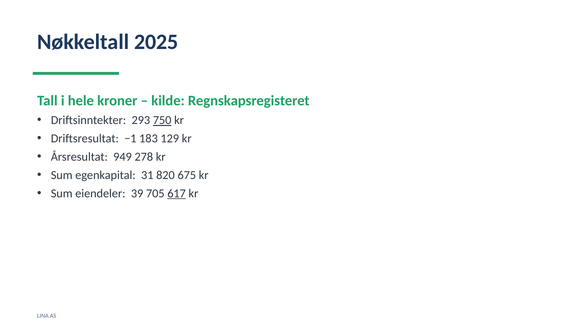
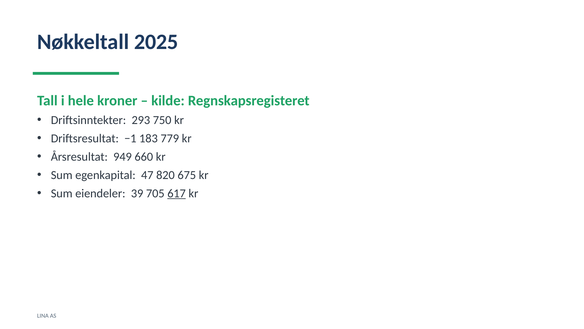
750 underline: present -> none
129: 129 -> 779
278: 278 -> 660
31: 31 -> 47
